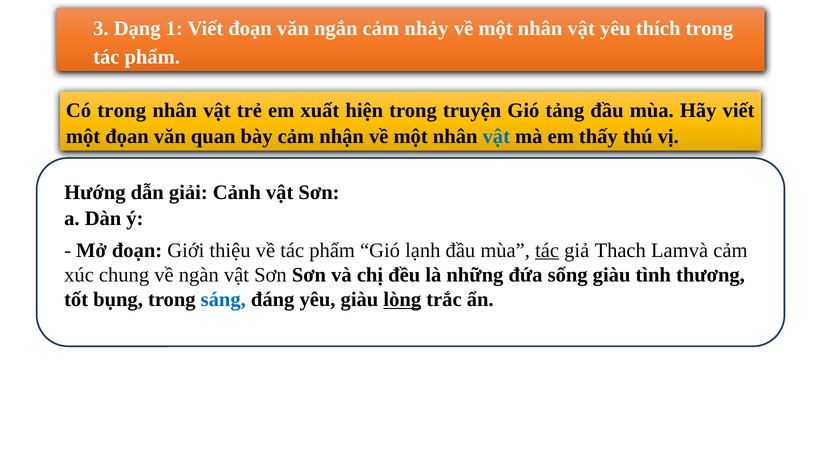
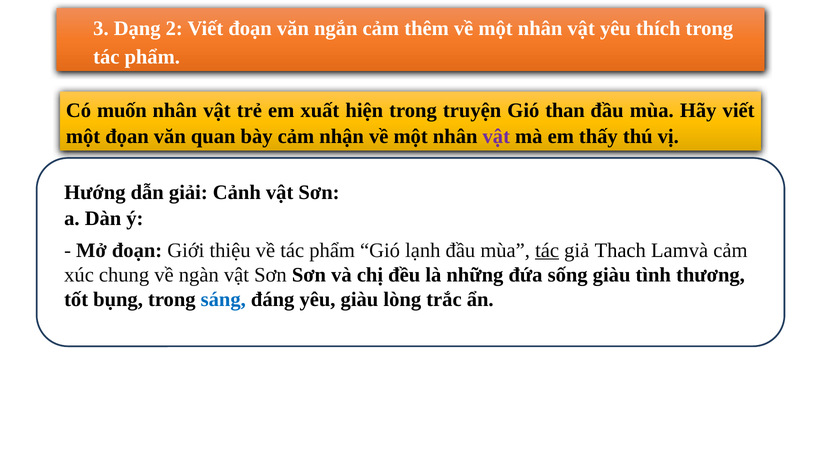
1: 1 -> 2
nhảy: nhảy -> thêm
Có trong: trong -> muốn
tảng: tảng -> than
vật at (496, 137) colour: blue -> purple
lòng underline: present -> none
